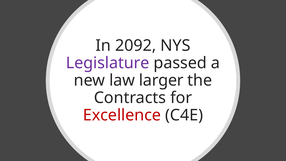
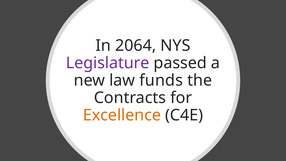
2092: 2092 -> 2064
larger: larger -> funds
Excellence colour: red -> orange
